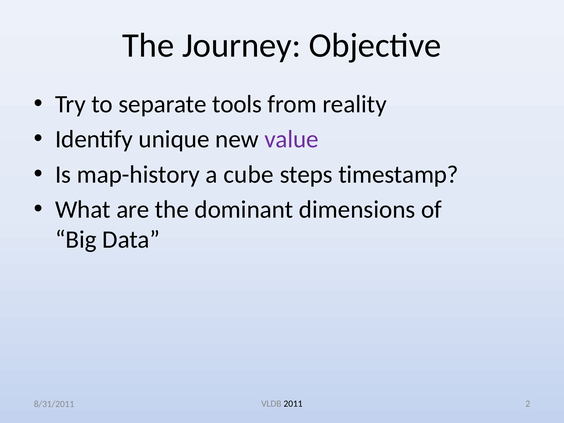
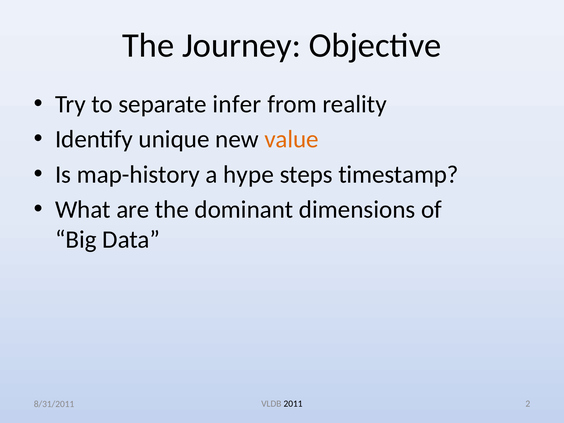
tools: tools -> infer
value colour: purple -> orange
cube: cube -> hype
